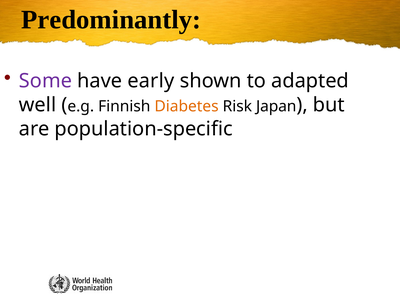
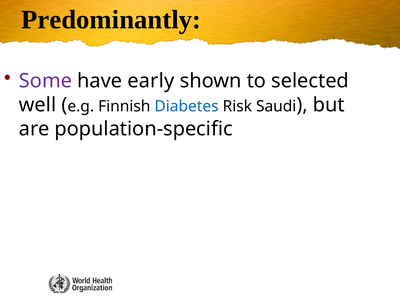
adapted: adapted -> selected
Diabetes colour: orange -> blue
Japan: Japan -> Saudi
